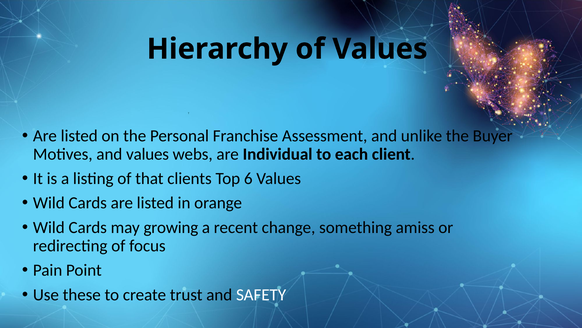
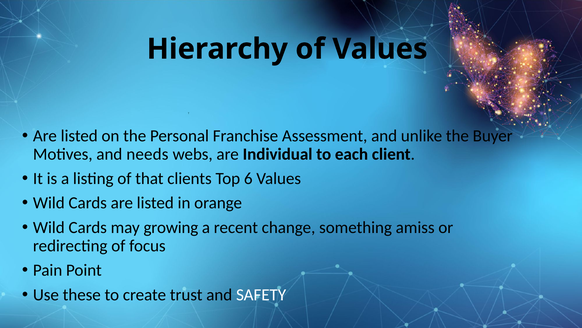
and values: values -> needs
